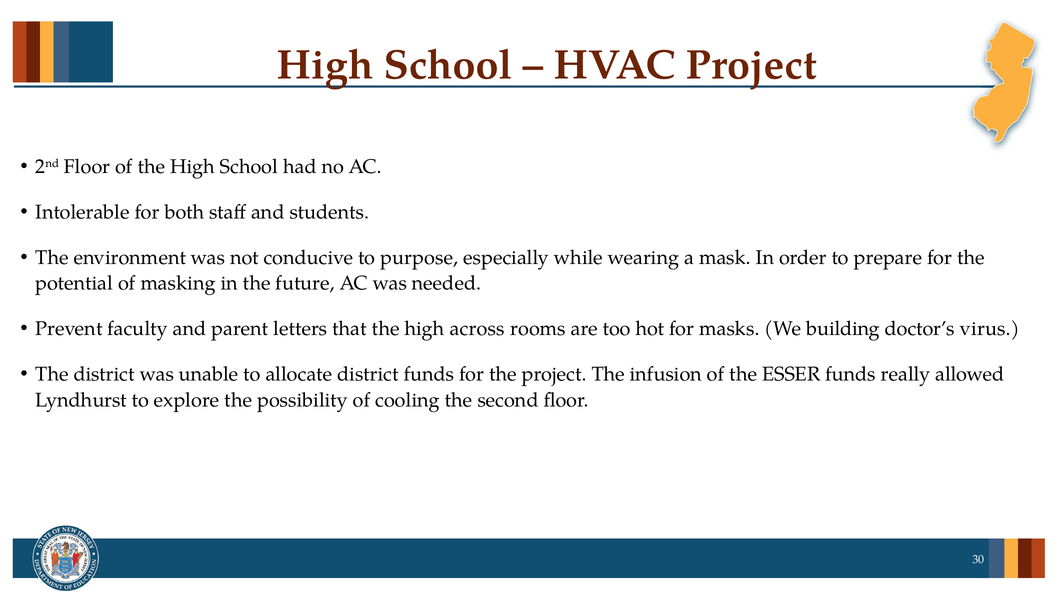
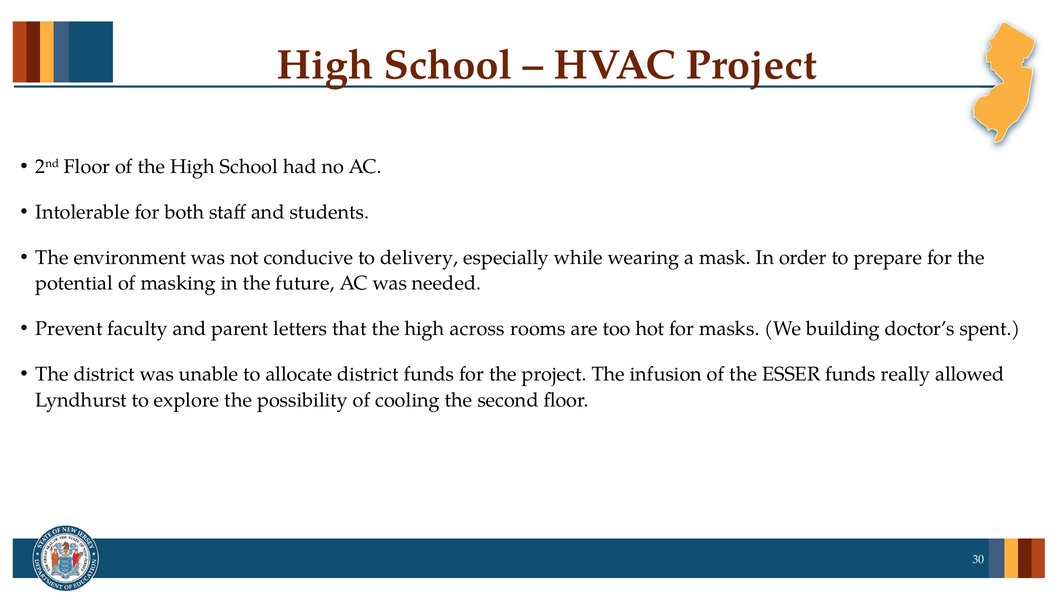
purpose: purpose -> delivery
virus: virus -> spent
